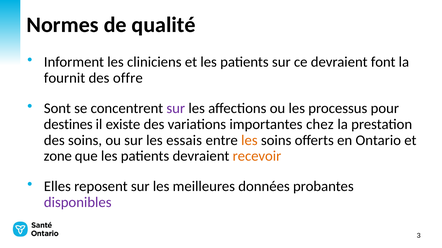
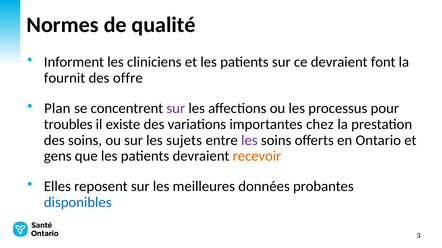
Sont: Sont -> Plan
destines: destines -> troubles
essais: essais -> sujets
les at (249, 141) colour: orange -> purple
zone: zone -> gens
disponibles colour: purple -> blue
